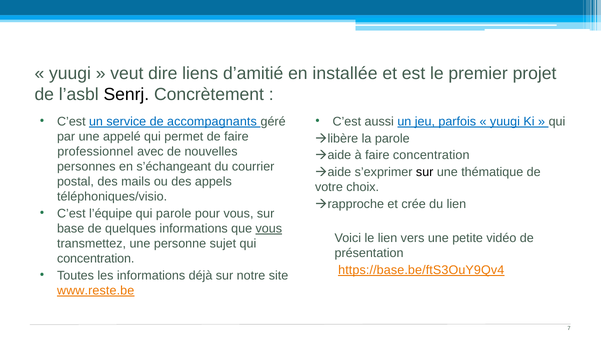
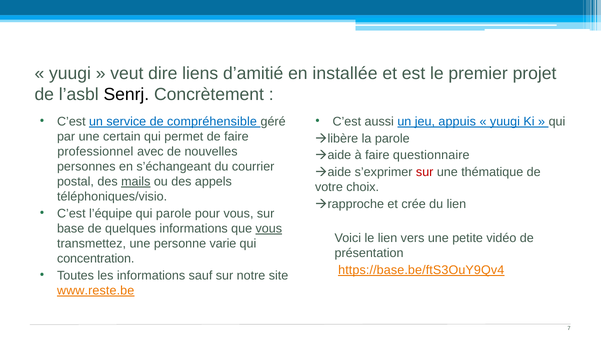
accompagnants: accompagnants -> compréhensible
parfois: parfois -> appuis
appelé: appelé -> certain
faire concentration: concentration -> questionnaire
sur at (425, 172) colour: black -> red
mails underline: none -> present
sujet: sujet -> varie
déjà: déjà -> sauf
